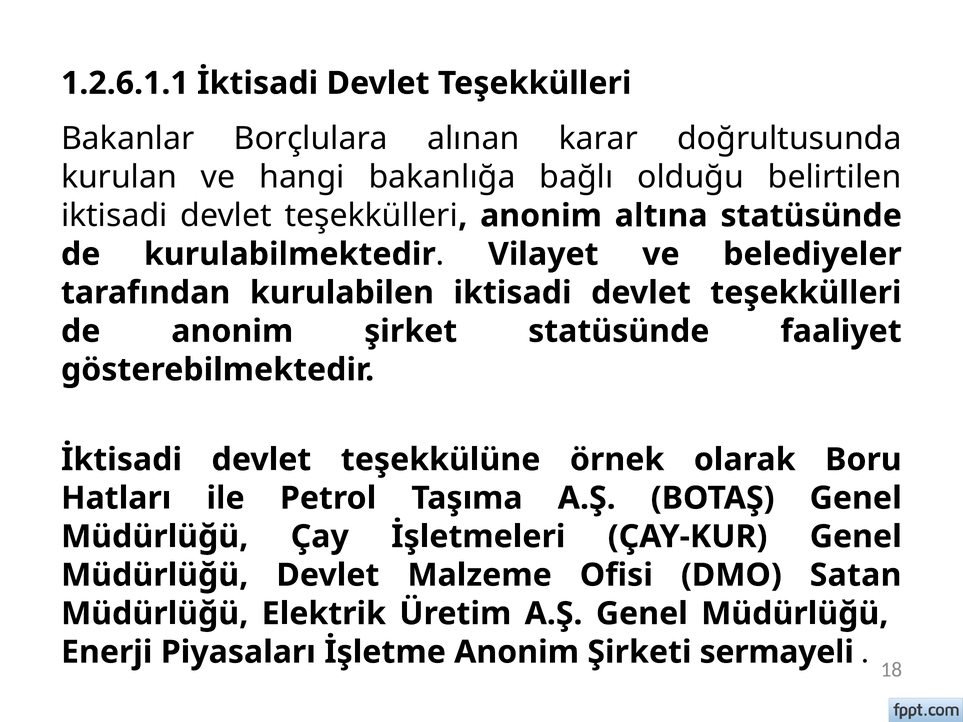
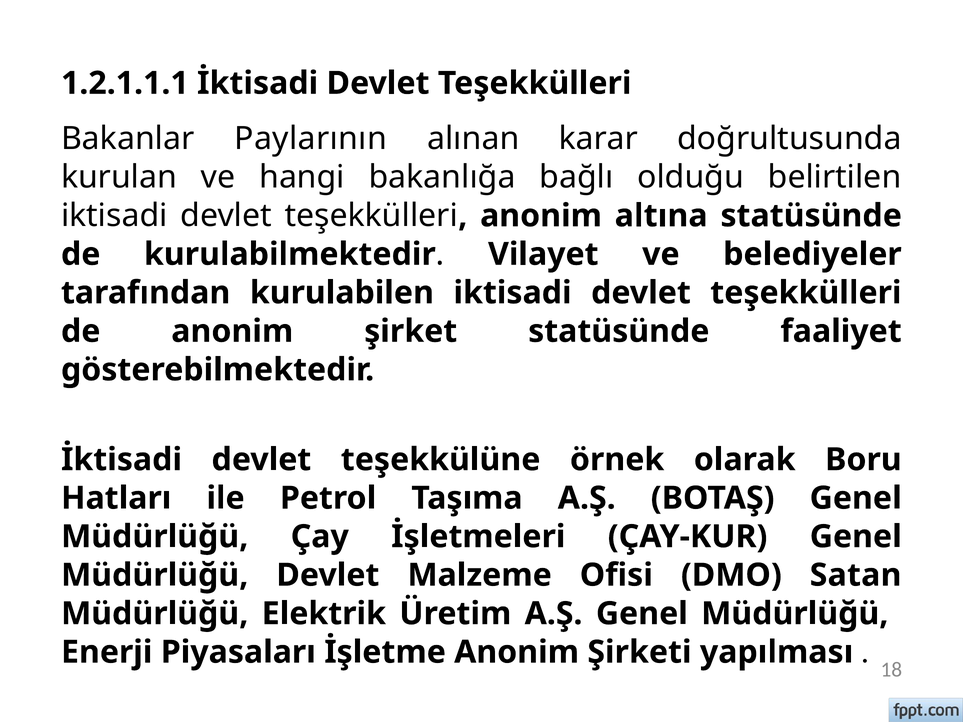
1.2.6.1.1: 1.2.6.1.1 -> 1.2.1.1.1
Borçlulara: Borçlulara -> Paylarının
sermayeli: sermayeli -> yapılması
